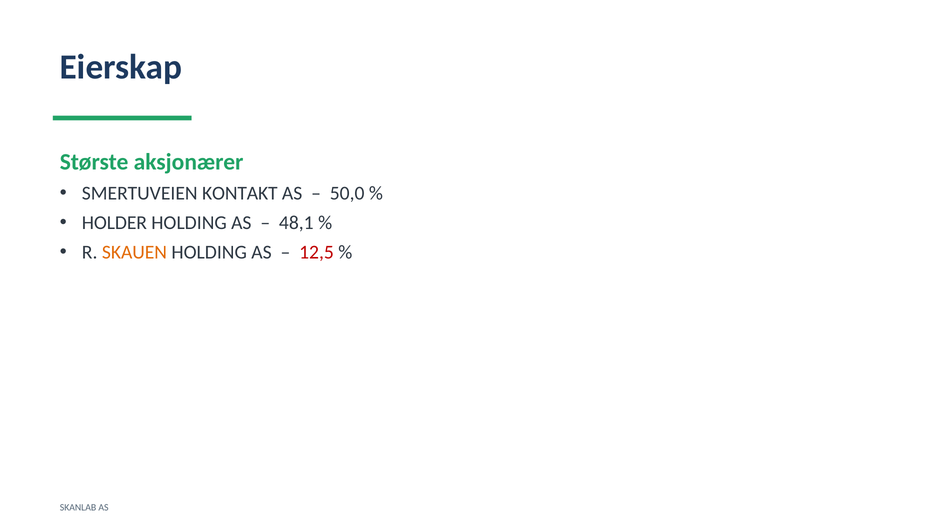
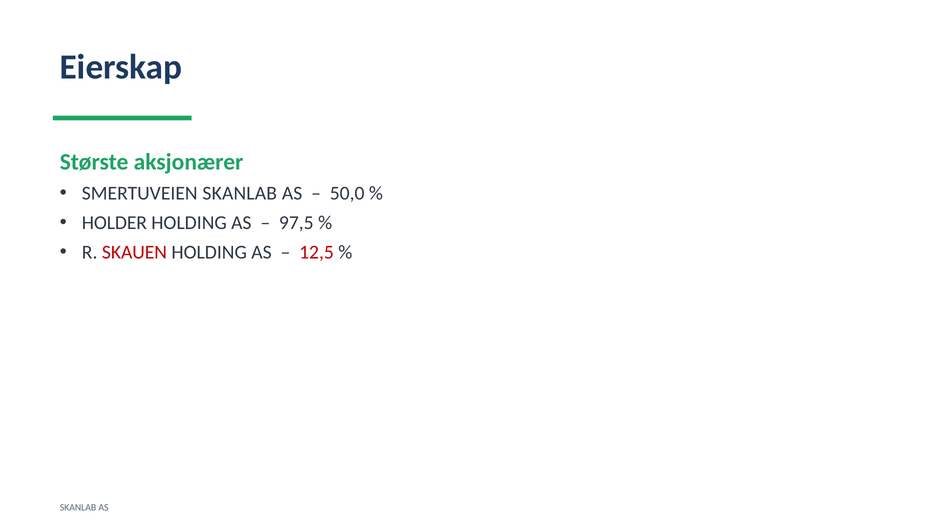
SMERTUVEIEN KONTAKT: KONTAKT -> SKANLAB
48,1: 48,1 -> 97,5
SKAUEN colour: orange -> red
